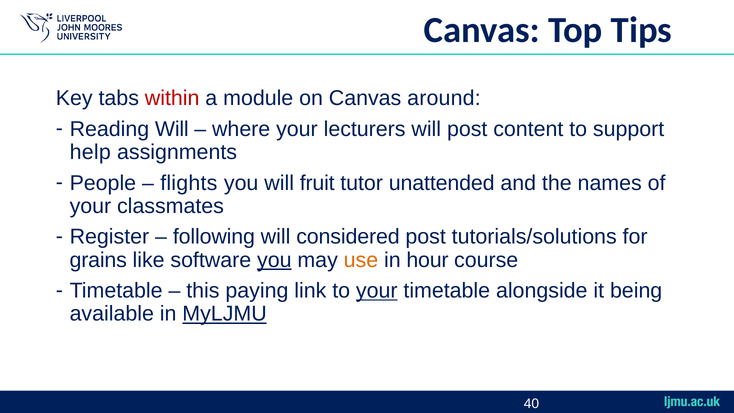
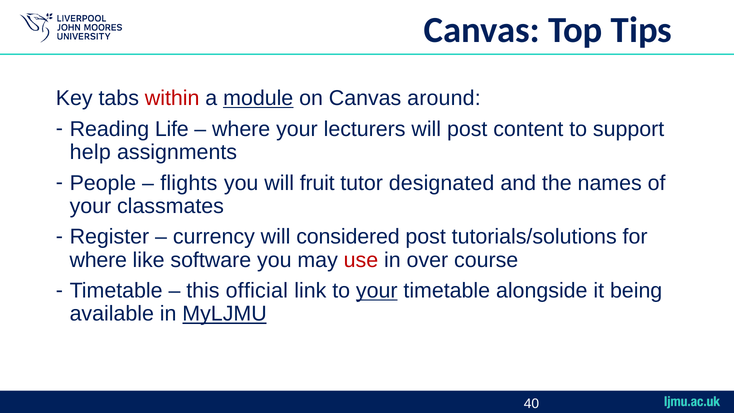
module underline: none -> present
Reading Will: Will -> Life
unattended: unattended -> designated
following: following -> currency
grains at (98, 260): grains -> where
you at (274, 260) underline: present -> none
use colour: orange -> red
hour: hour -> over
paying: paying -> official
